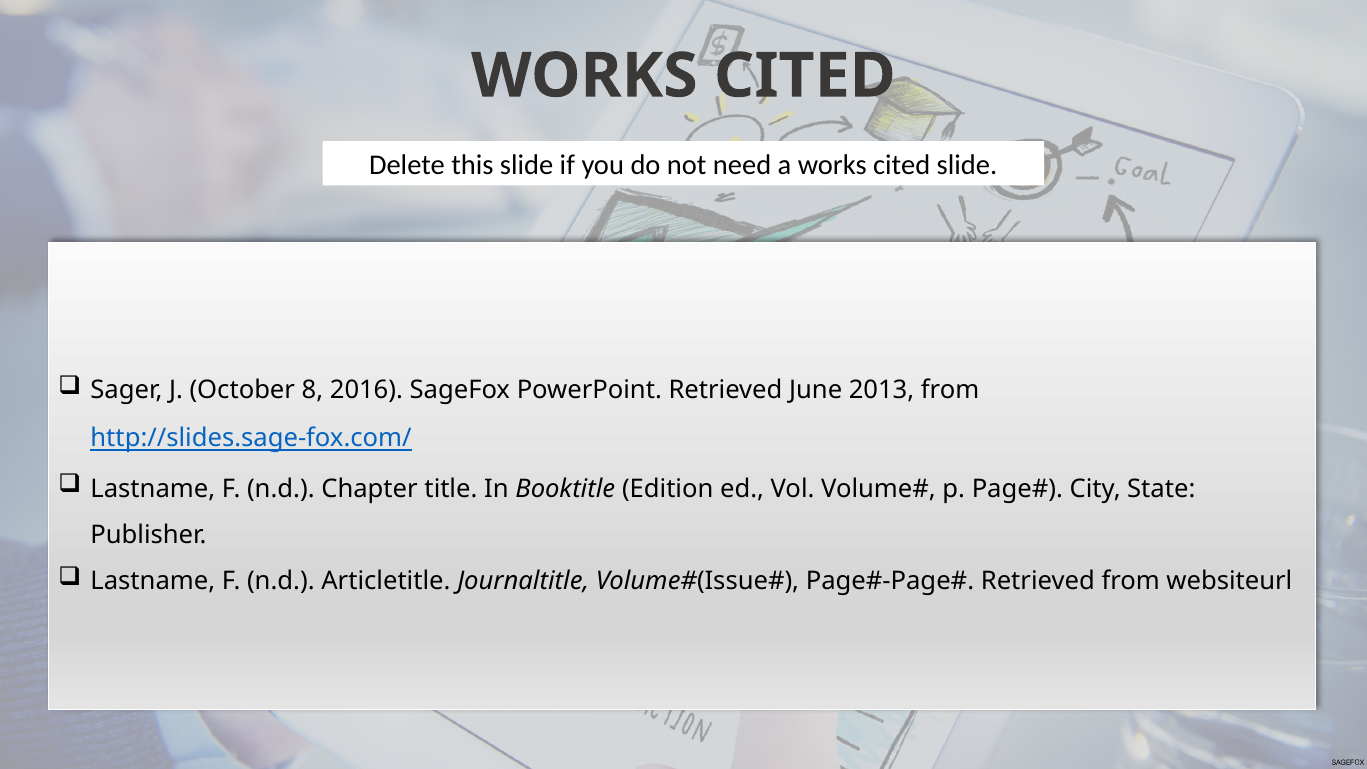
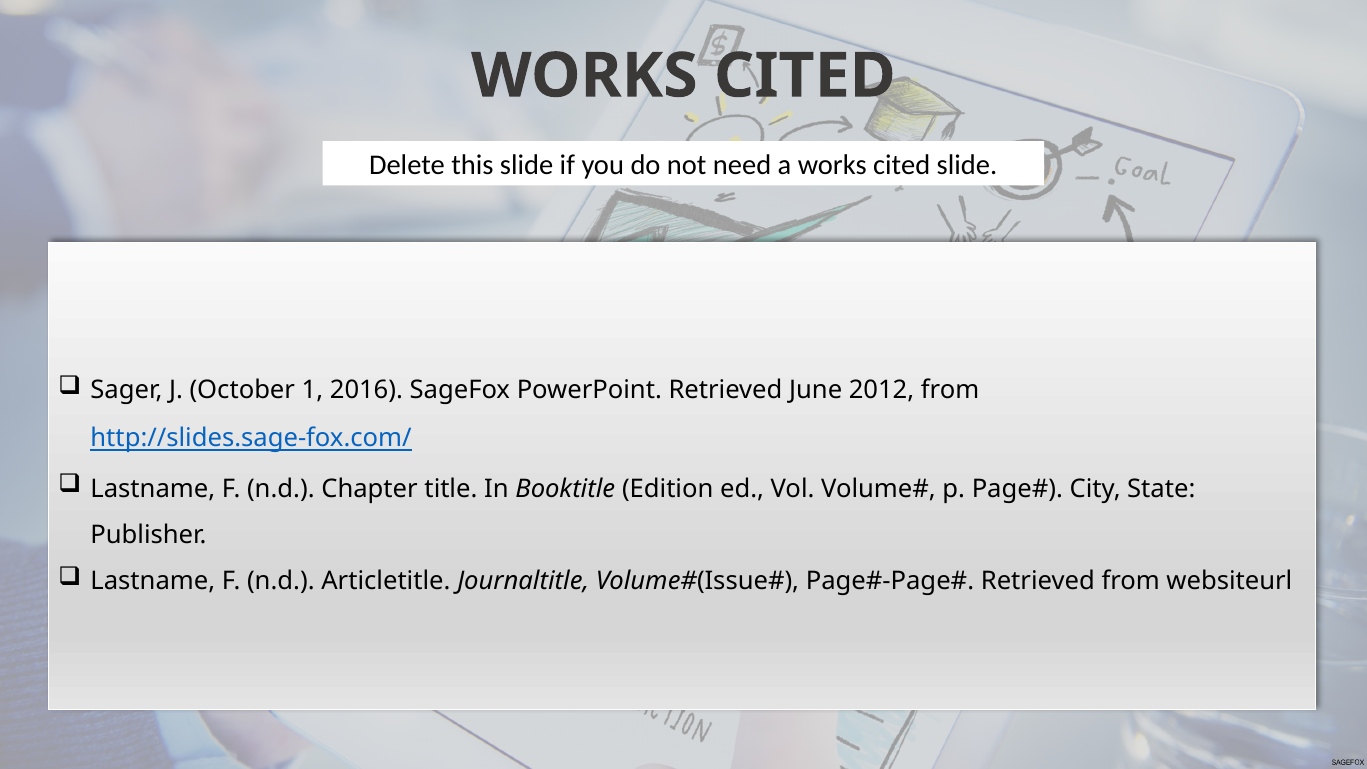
8: 8 -> 1
2013: 2013 -> 2012
